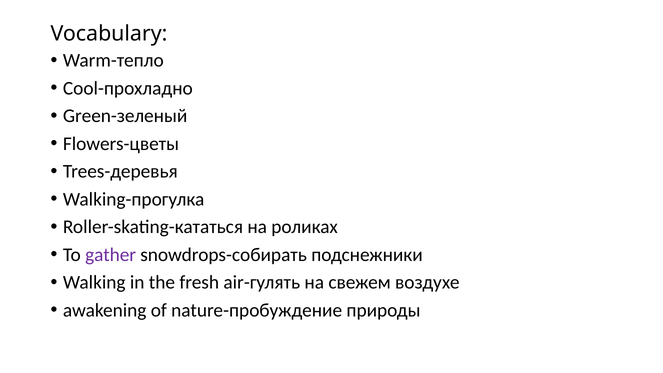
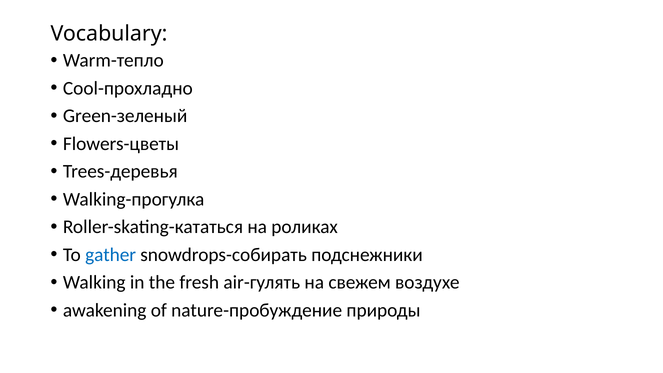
gather colour: purple -> blue
